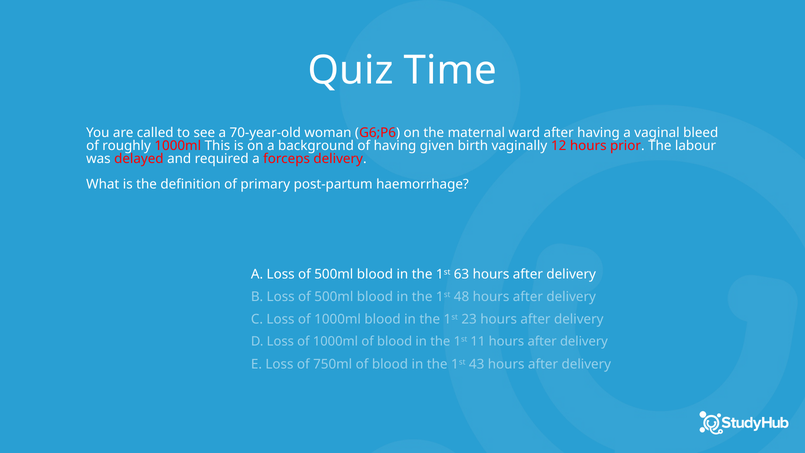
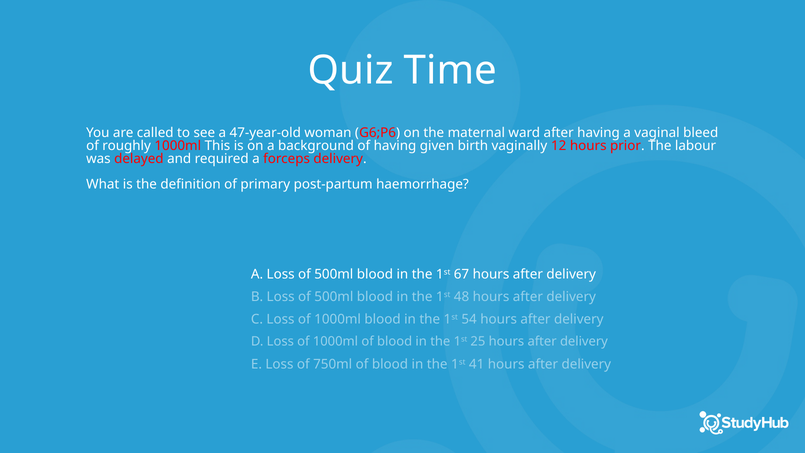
70-year-old: 70-year-old -> 47-year-old
63: 63 -> 67
23: 23 -> 54
11: 11 -> 25
43: 43 -> 41
